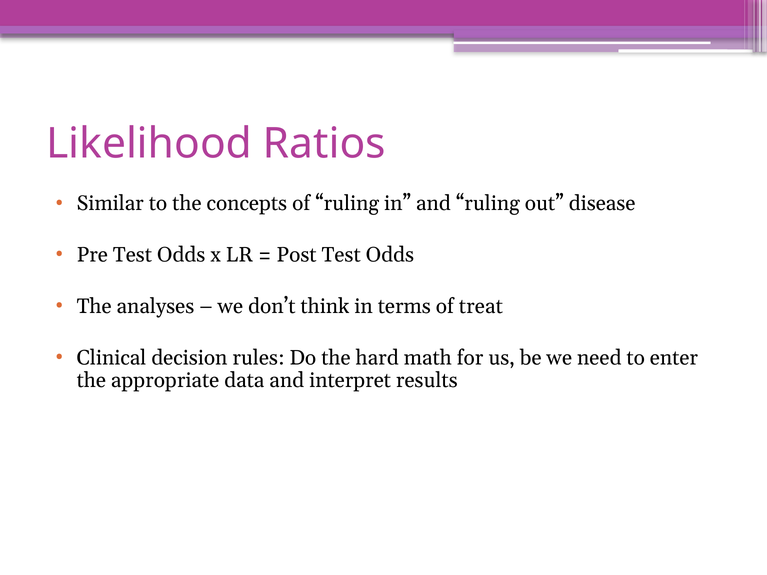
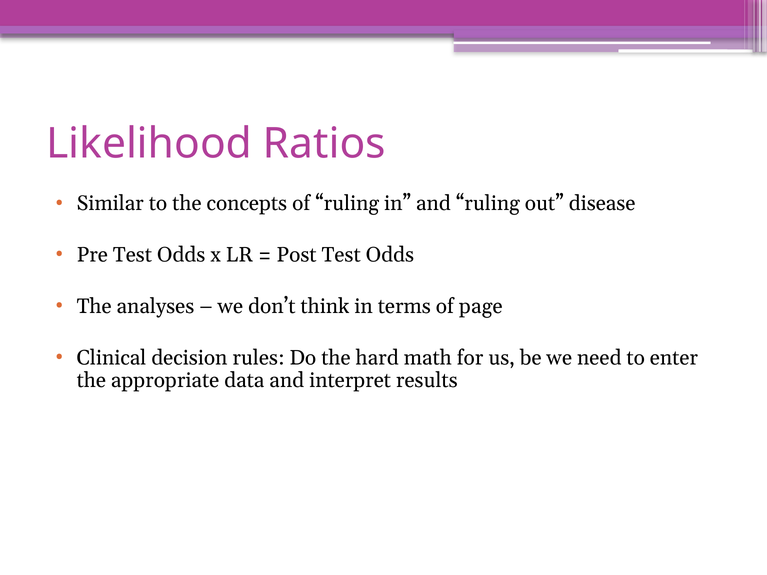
treat: treat -> page
